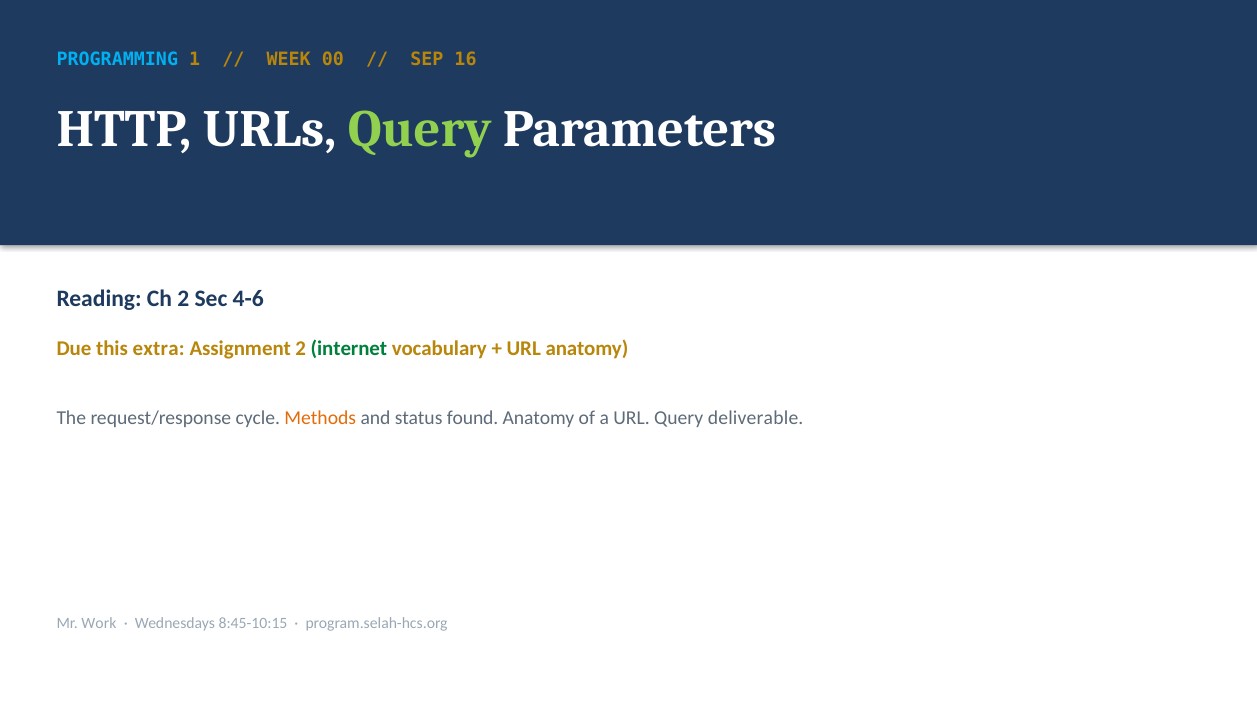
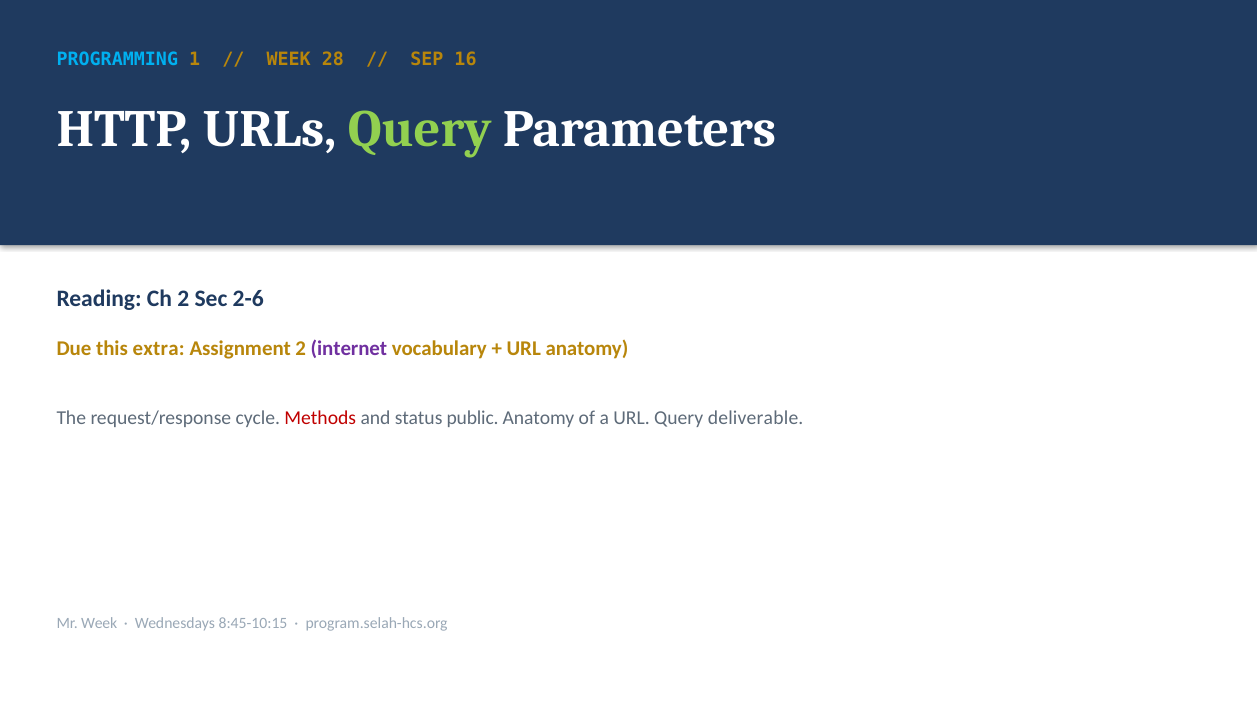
00: 00 -> 28
4-6: 4-6 -> 2-6
internet colour: green -> purple
Methods colour: orange -> red
found: found -> public
Mr Work: Work -> Week
